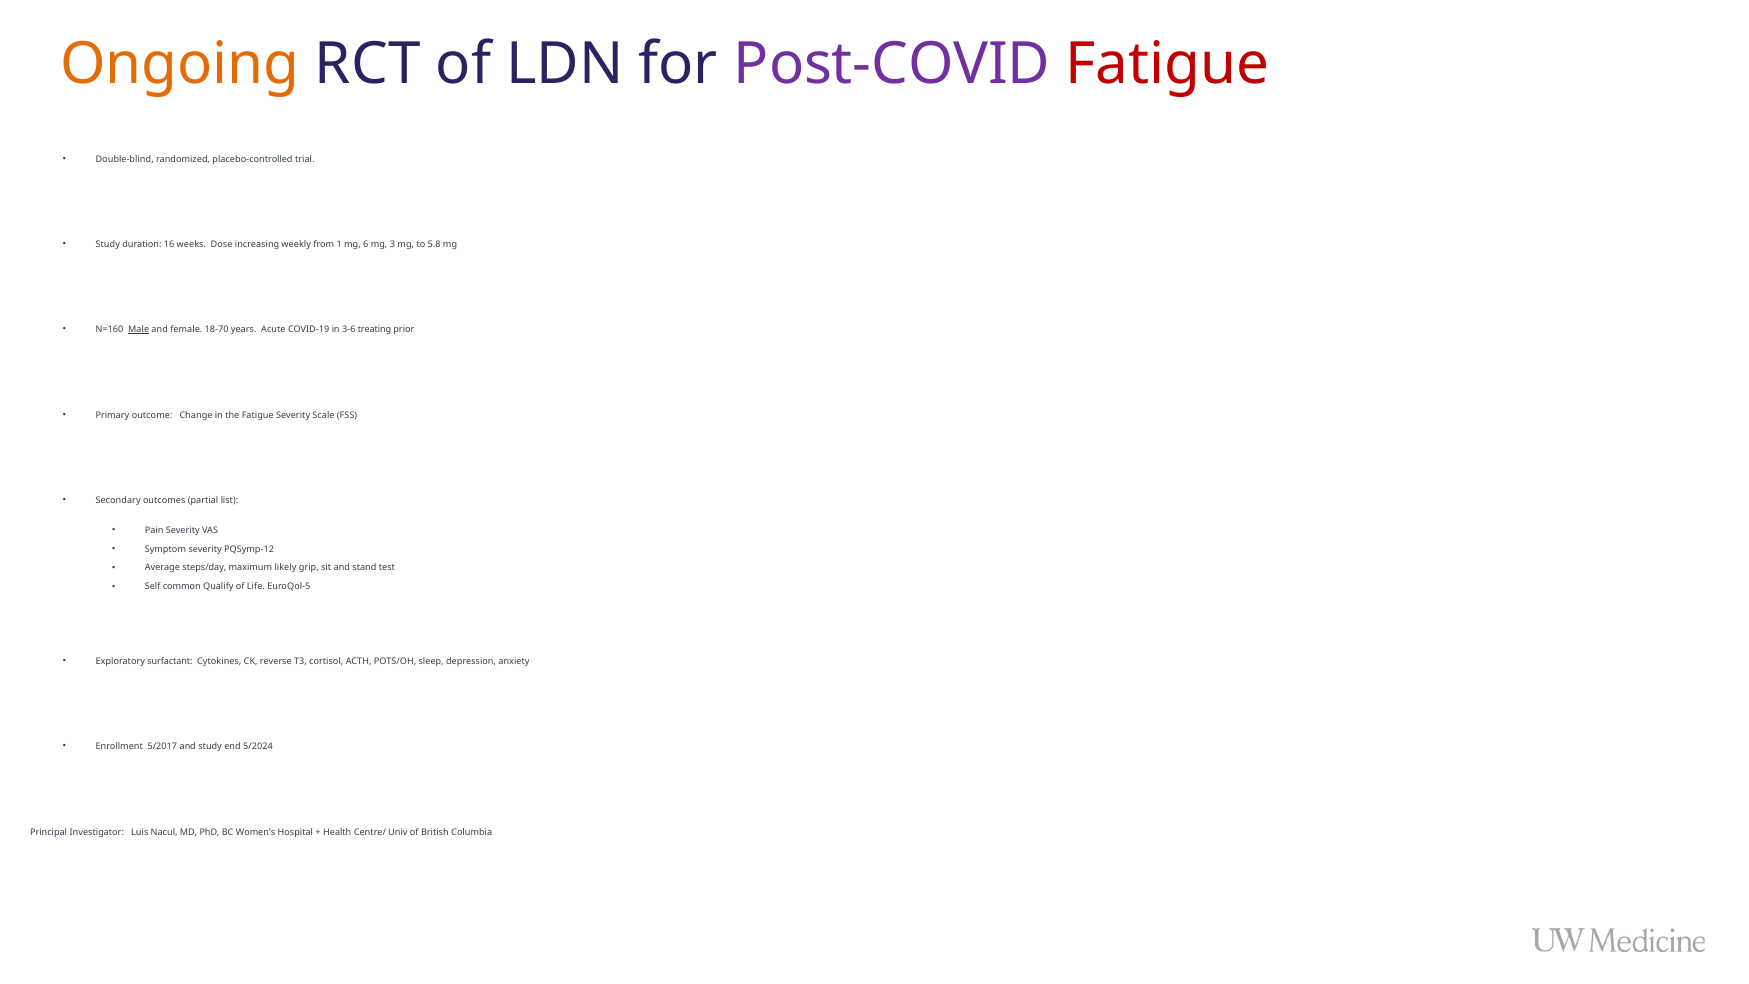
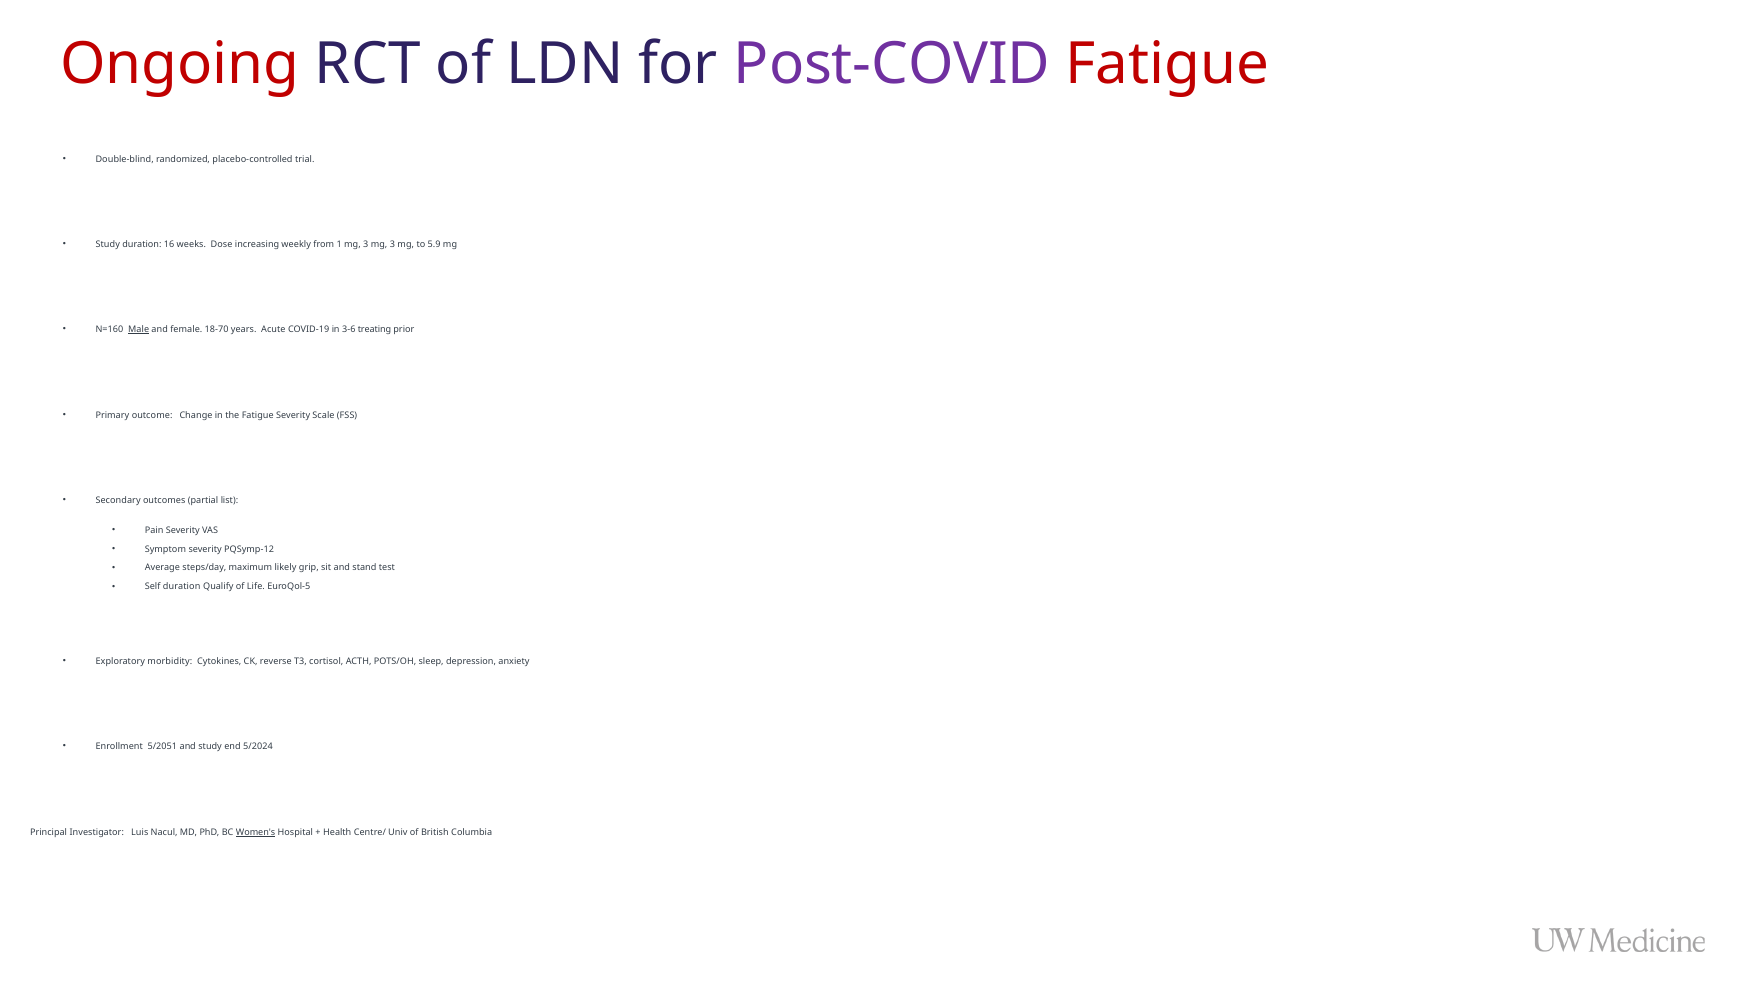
Ongoing colour: orange -> red
1 mg 6: 6 -> 3
5.8: 5.8 -> 5.9
Self common: common -> duration
surfactant: surfactant -> morbidity
5/2017: 5/2017 -> 5/2051
Women's underline: none -> present
